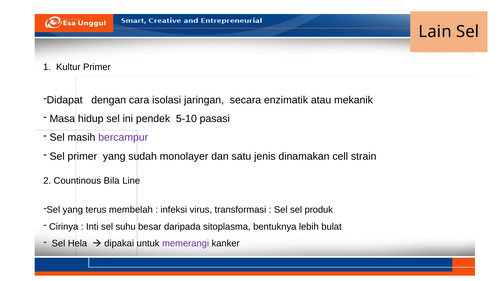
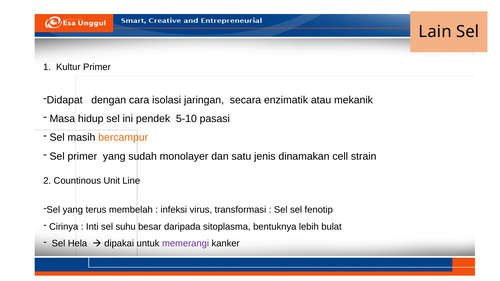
bercampur colour: purple -> orange
Bila: Bila -> Unit
produk: produk -> fenotip
